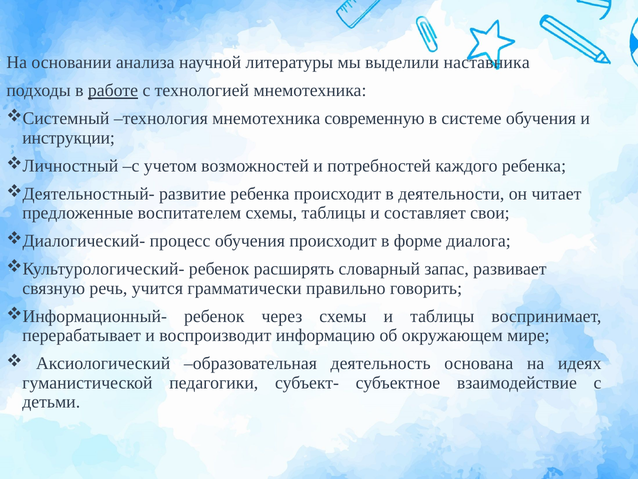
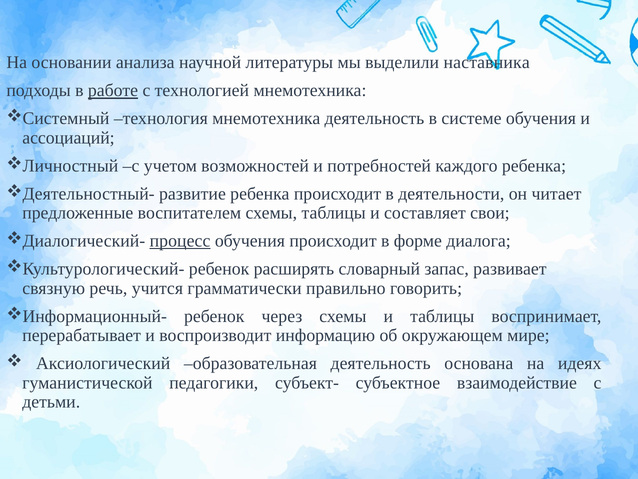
мнемотехника современную: современную -> деятельность
инструкции: инструкции -> ассоциаций
процесс underline: none -> present
